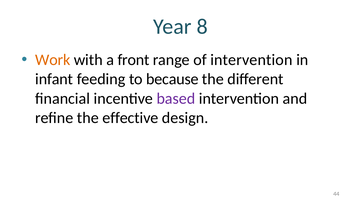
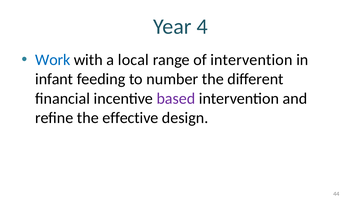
8: 8 -> 4
Work colour: orange -> blue
front: front -> local
because: because -> number
